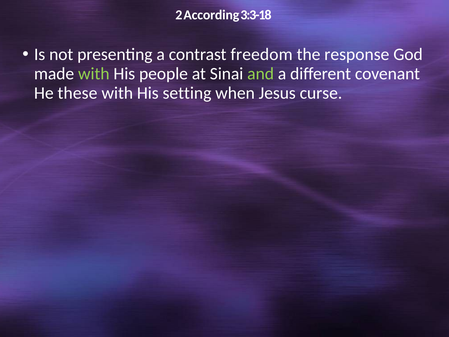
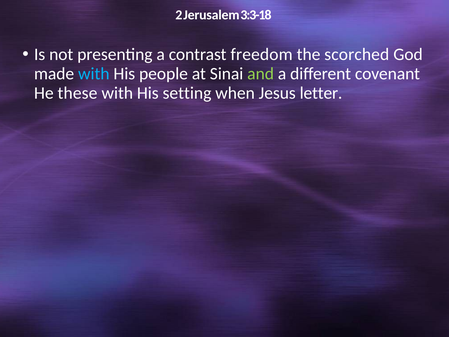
According: According -> Jerusalem
response: response -> scorched
with at (94, 74) colour: light green -> light blue
curse: curse -> letter
